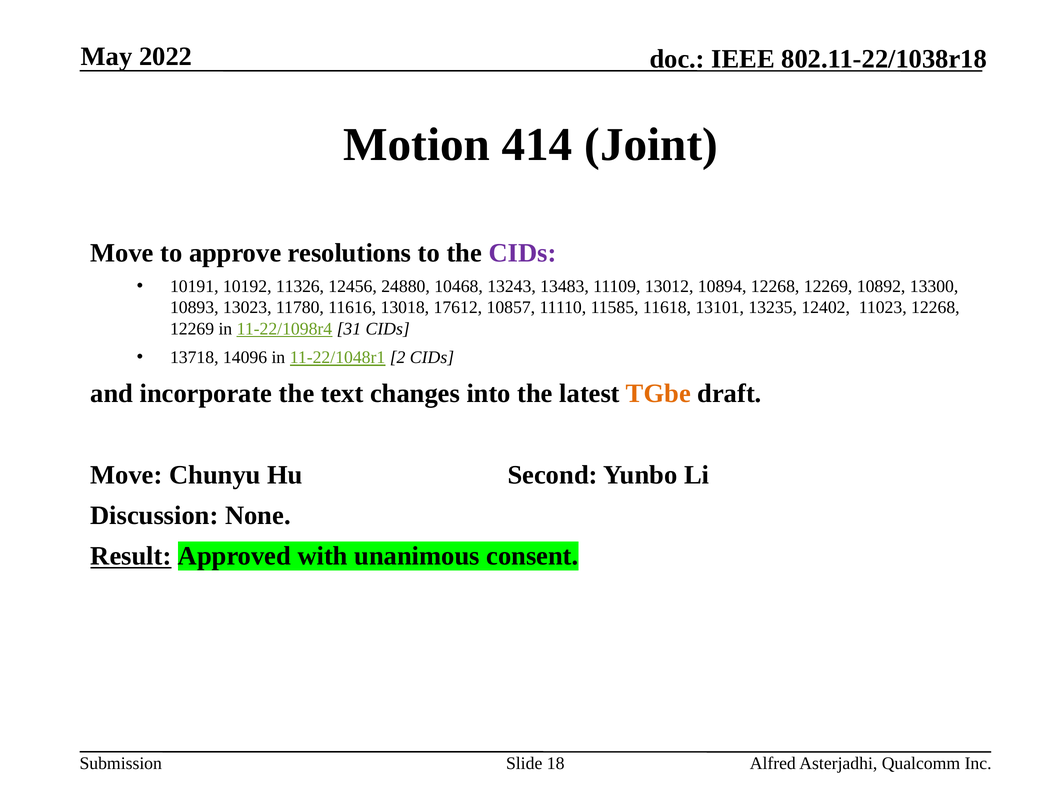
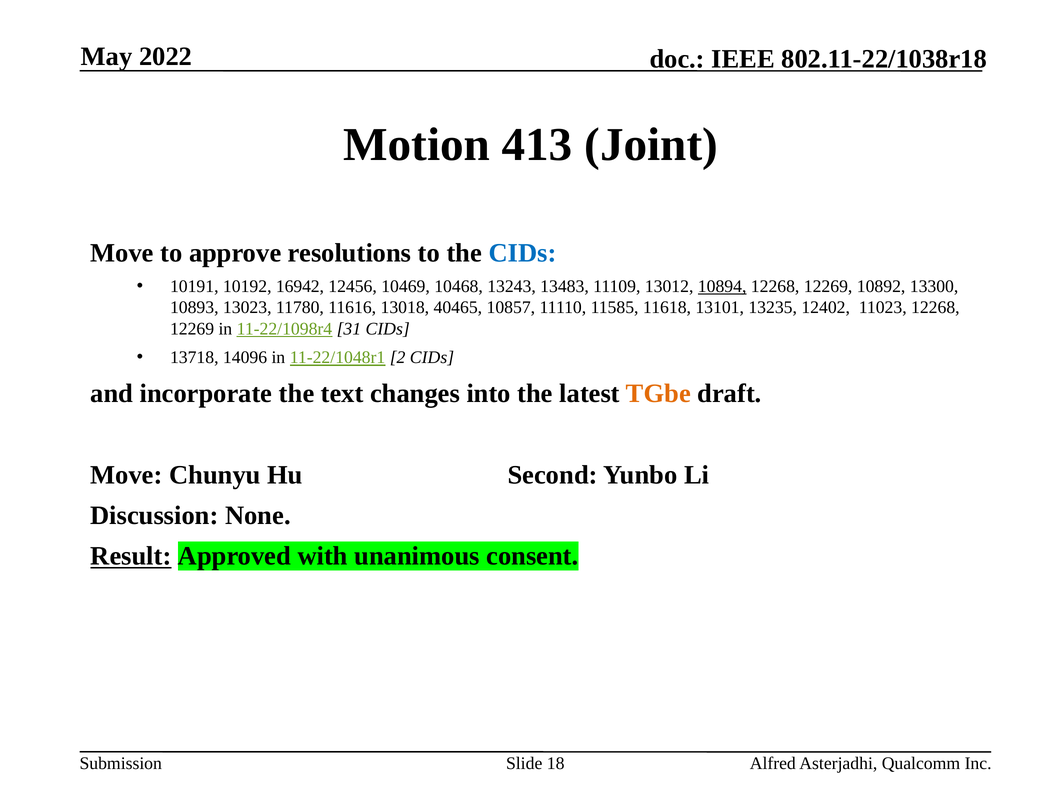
414: 414 -> 413
CIDs at (522, 253) colour: purple -> blue
11326: 11326 -> 16942
24880: 24880 -> 10469
10894 underline: none -> present
17612: 17612 -> 40465
